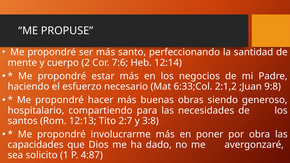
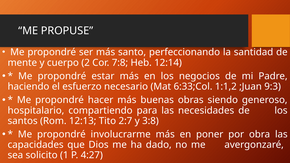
7:6: 7:6 -> 7:8
2:1,2: 2:1,2 -> 1:1,2
9:8: 9:8 -> 9:3
4:87: 4:87 -> 4:27
